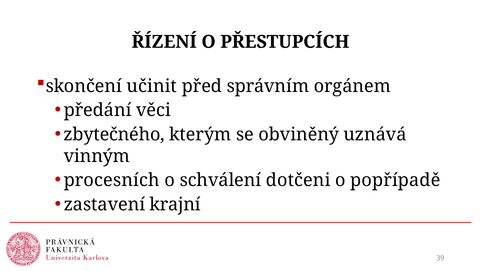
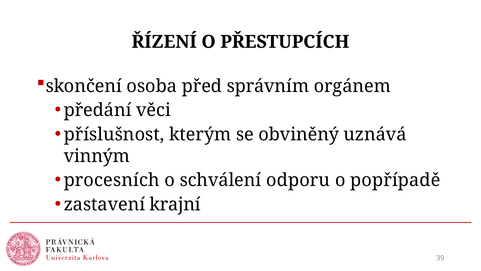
učinit: učinit -> osoba
zbytečného: zbytečného -> příslušnost
dotčeni: dotčeni -> odporu
